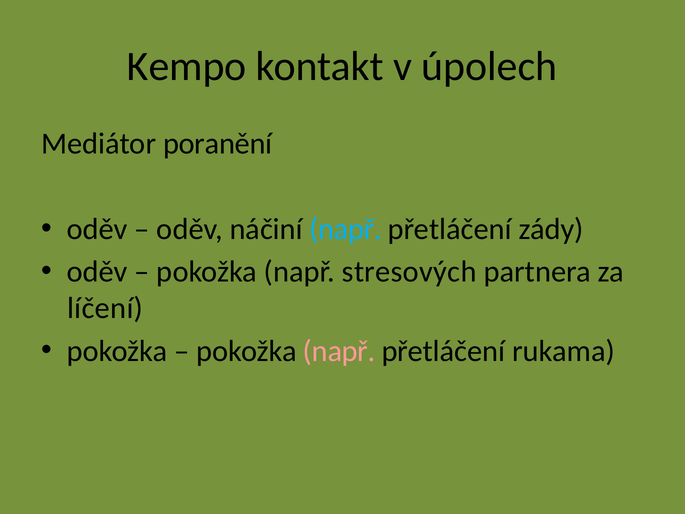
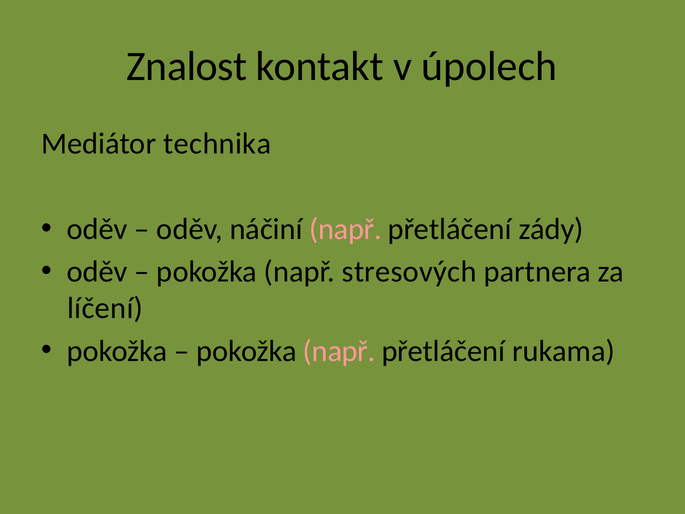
Kempo: Kempo -> Znalost
poranění: poranění -> technika
např at (346, 229) colour: light blue -> pink
